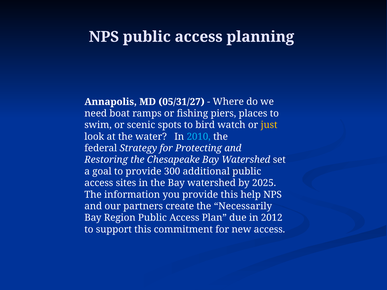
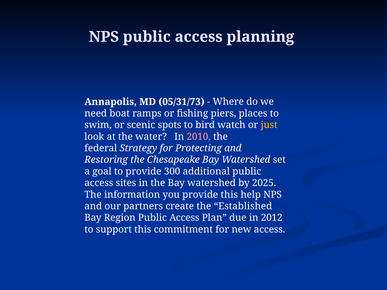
05/31/27: 05/31/27 -> 05/31/73
2010 colour: light blue -> pink
Necessarily: Necessarily -> Established
